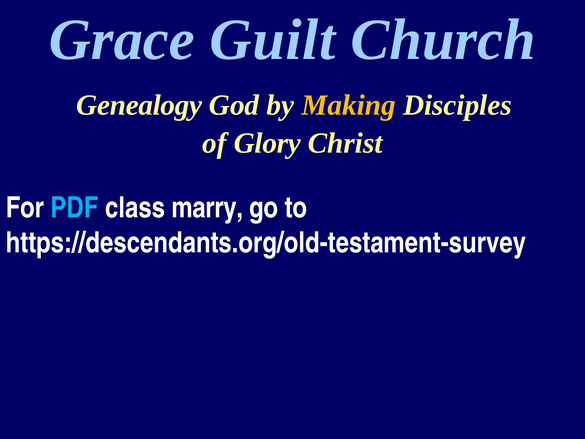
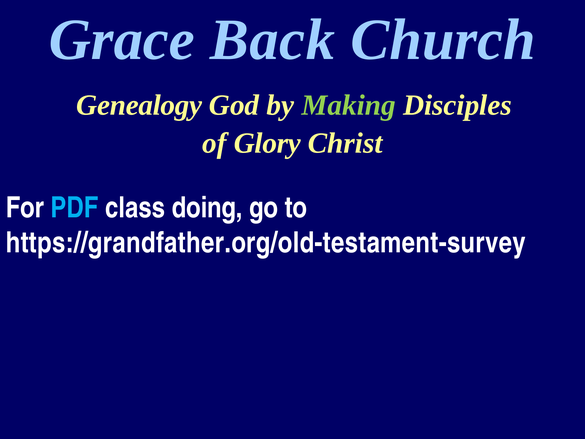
Guilt: Guilt -> Back
Making colour: yellow -> light green
marry: marry -> doing
https://descendants.org/old-testament-survey: https://descendants.org/old-testament-survey -> https://grandfather.org/old-testament-survey
